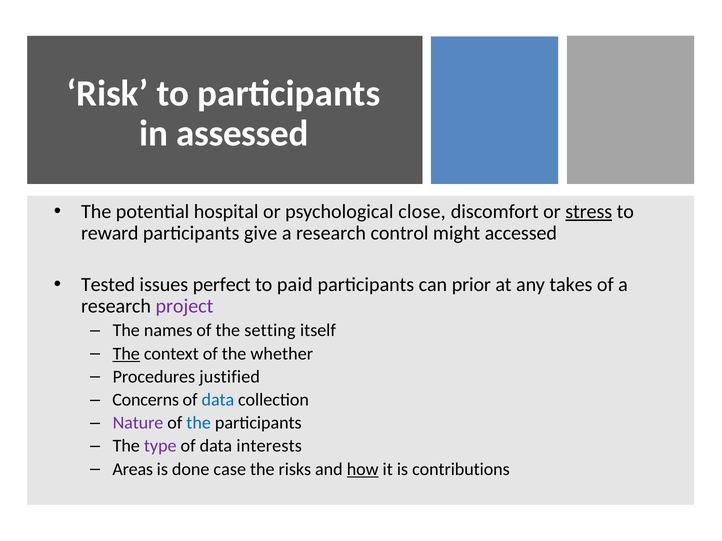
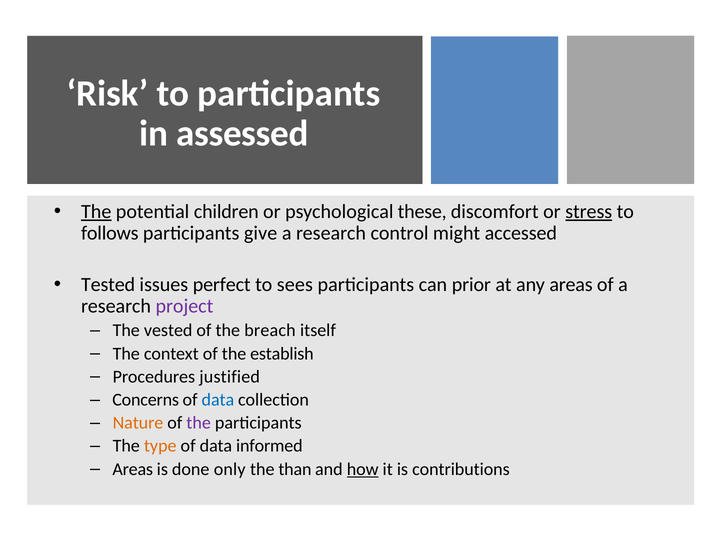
The at (96, 212) underline: none -> present
hospital: hospital -> children
close: close -> these
reward: reward -> follows
paid: paid -> sees
any takes: takes -> areas
names: names -> vested
setting: setting -> breach
The at (126, 354) underline: present -> none
whether: whether -> establish
Nature colour: purple -> orange
the at (199, 423) colour: blue -> purple
type colour: purple -> orange
interests: interests -> informed
case: case -> only
risks: risks -> than
